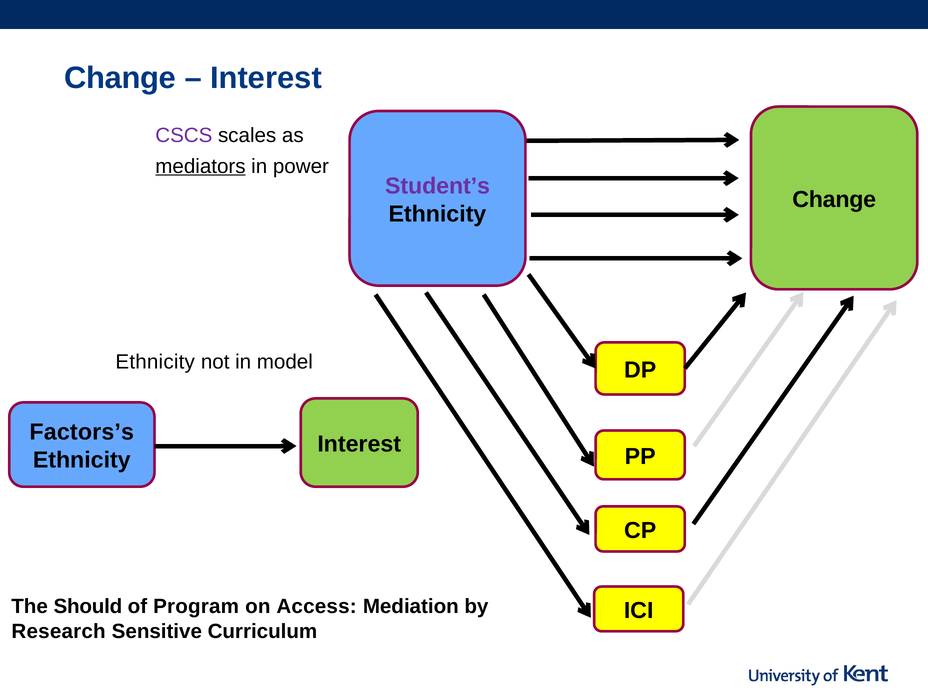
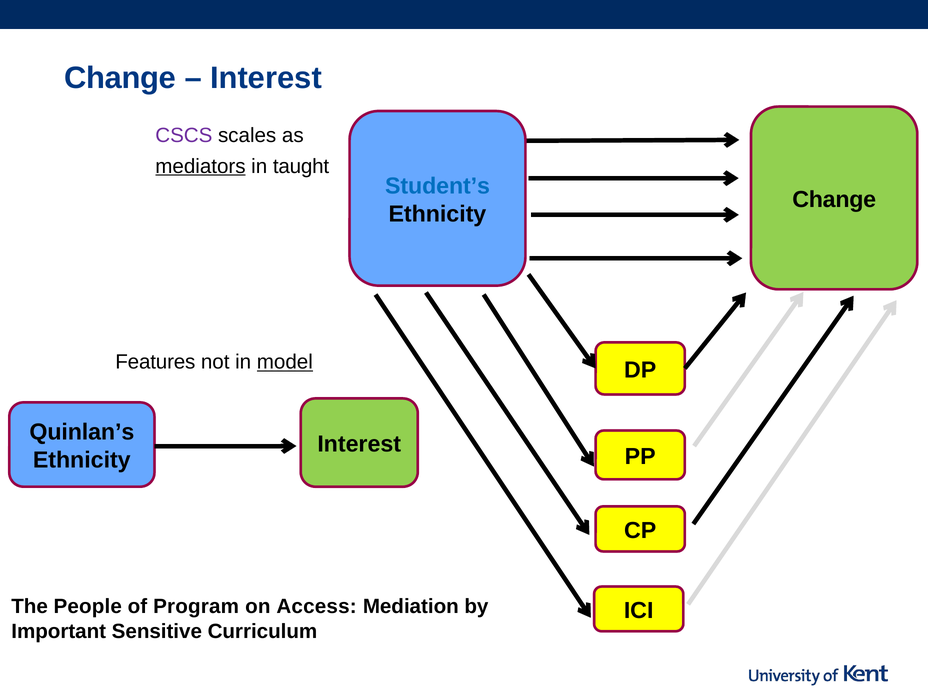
power: power -> taught
Student’s colour: purple -> blue
Ethnicity at (155, 362): Ethnicity -> Features
model underline: none -> present
Factors’s: Factors’s -> Quinlan’s
Should: Should -> People
Research: Research -> Important
